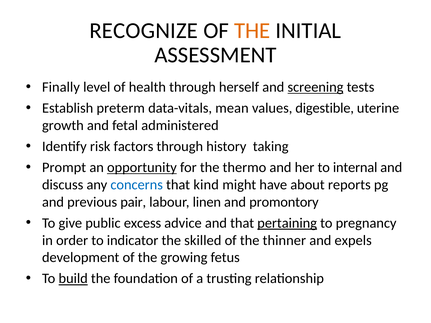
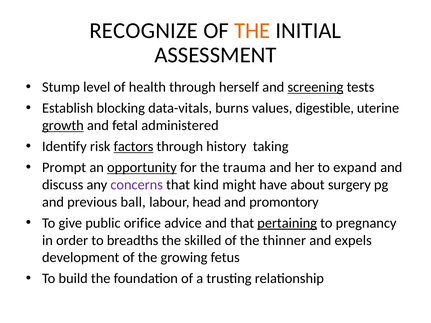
Finally: Finally -> Stump
preterm: preterm -> blocking
mean: mean -> burns
growth underline: none -> present
factors underline: none -> present
thermo: thermo -> trauma
internal: internal -> expand
concerns colour: blue -> purple
reports: reports -> surgery
pair: pair -> ball
linen: linen -> head
excess: excess -> orifice
indicator: indicator -> breadths
build underline: present -> none
